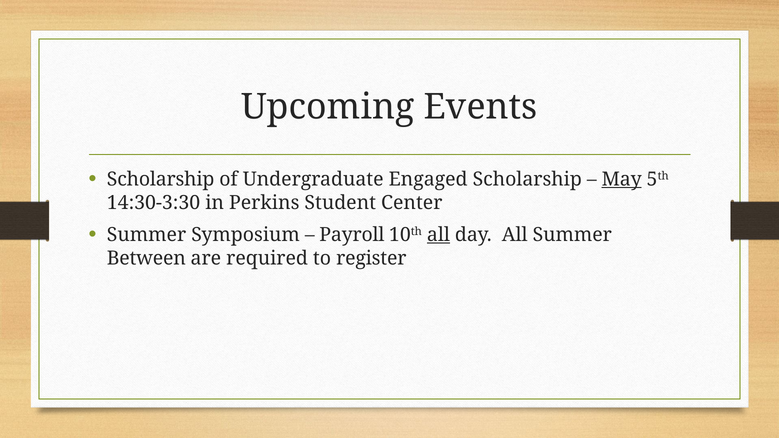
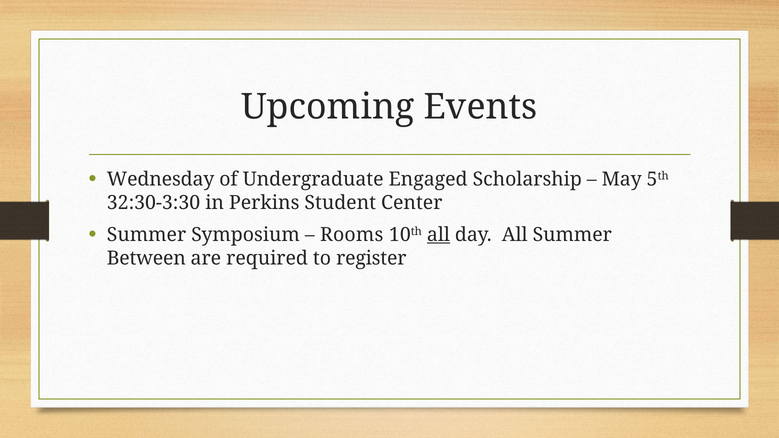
Scholarship at (161, 179): Scholarship -> Wednesday
May underline: present -> none
14:30-3:30: 14:30-3:30 -> 32:30-3:30
Payroll: Payroll -> Rooms
